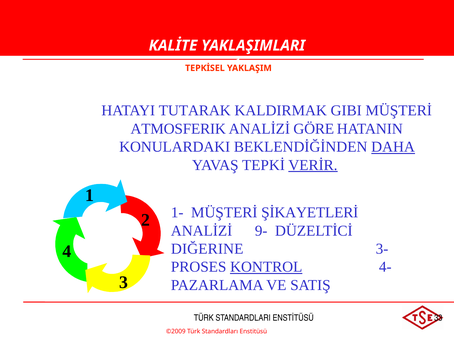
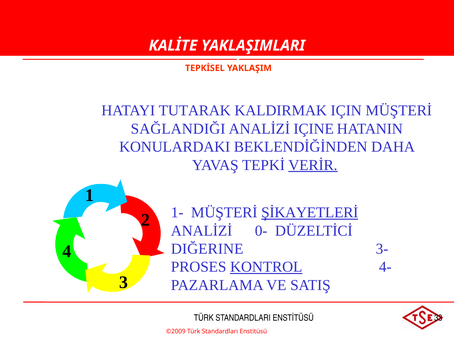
GIBI: GIBI -> IÇIN
ATMOSFERIK: ATMOSFERIK -> SAĞLANDIĞI
GÖRE: GÖRE -> IÇINE
DAHA underline: present -> none
ŞİKAYETLERİ underline: none -> present
9-: 9- -> 0-
